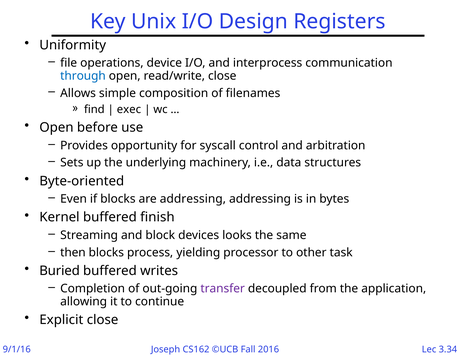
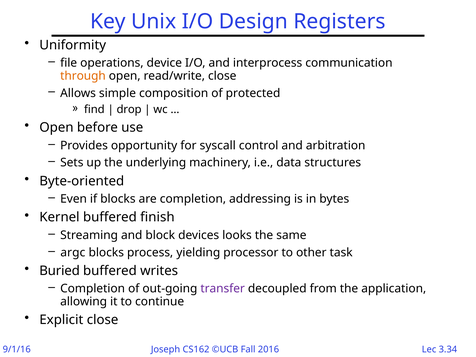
through colour: blue -> orange
filenames: filenames -> protected
exec: exec -> drop
are addressing: addressing -> completion
then: then -> argc
